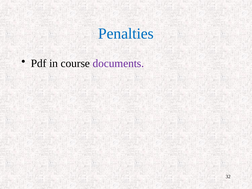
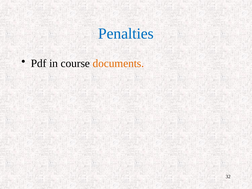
documents colour: purple -> orange
